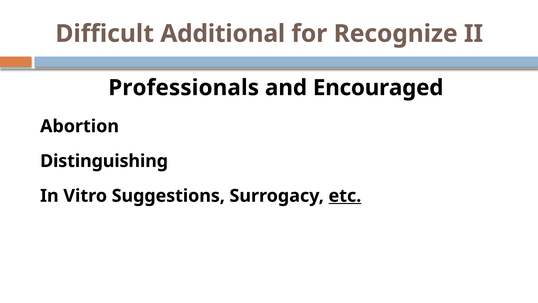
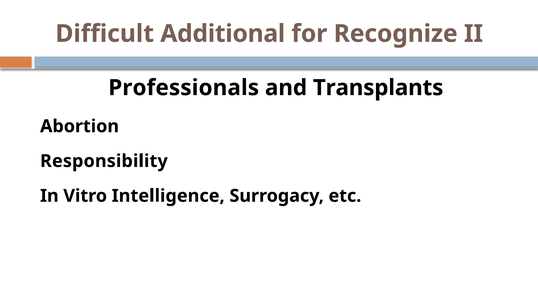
Encouraged: Encouraged -> Transplants
Distinguishing: Distinguishing -> Responsibility
Suggestions: Suggestions -> Intelligence
etc underline: present -> none
